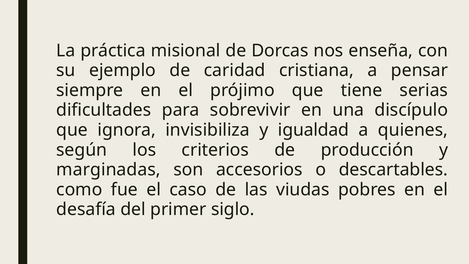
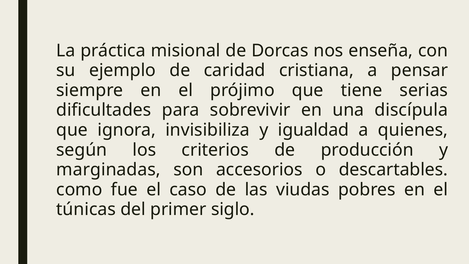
discípulo: discípulo -> discípula
desafía: desafía -> túnicas
